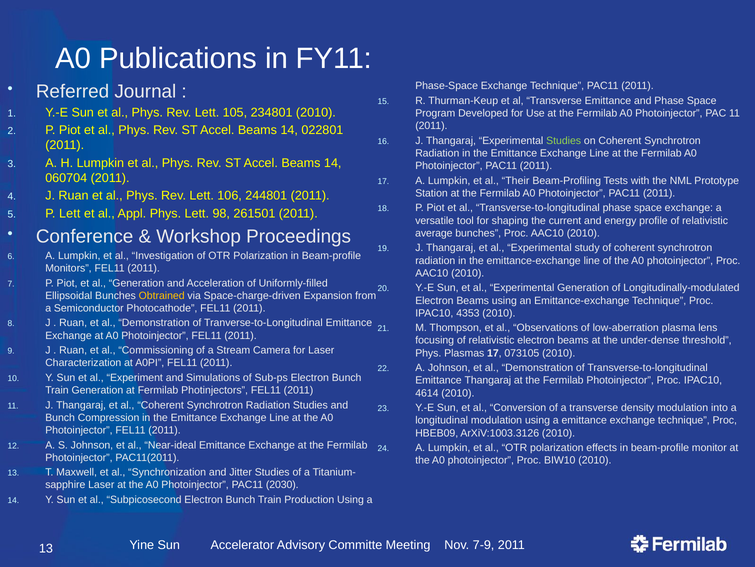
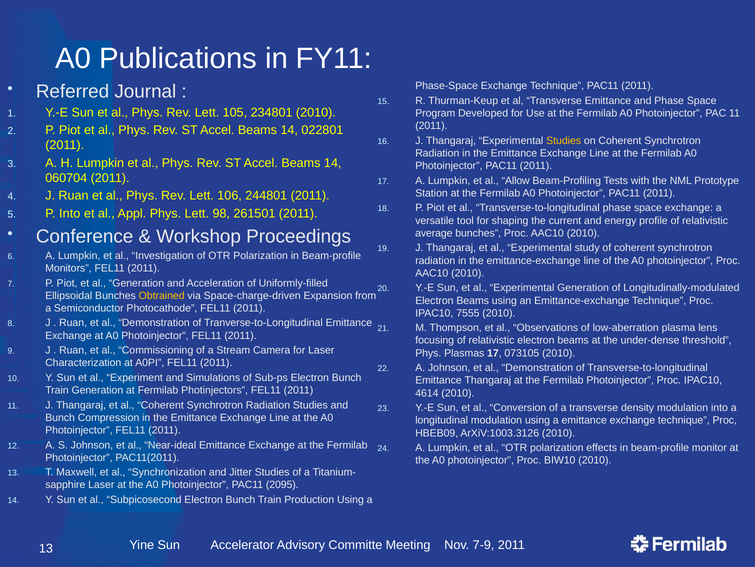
Studies at (564, 140) colour: light green -> yellow
Their: Their -> Allow
P Lett: Lett -> Into
4353: 4353 -> 7555
2030: 2030 -> 2095
